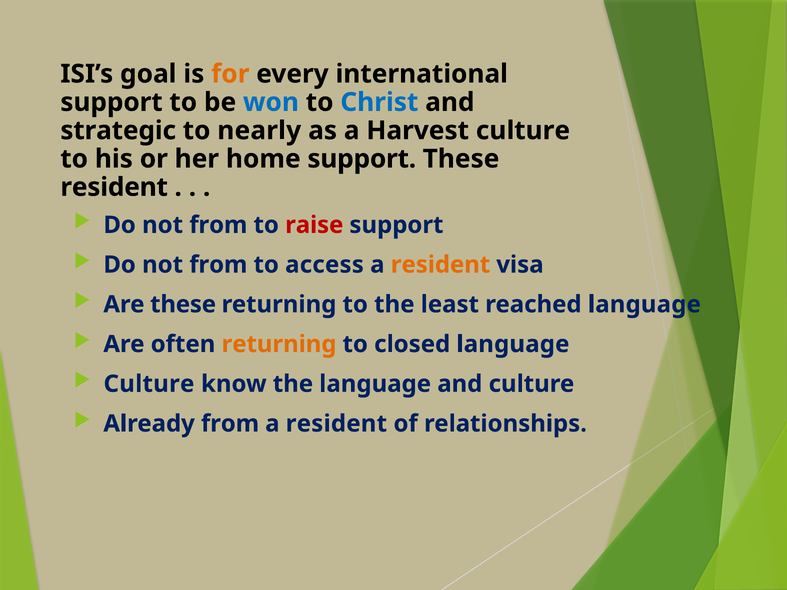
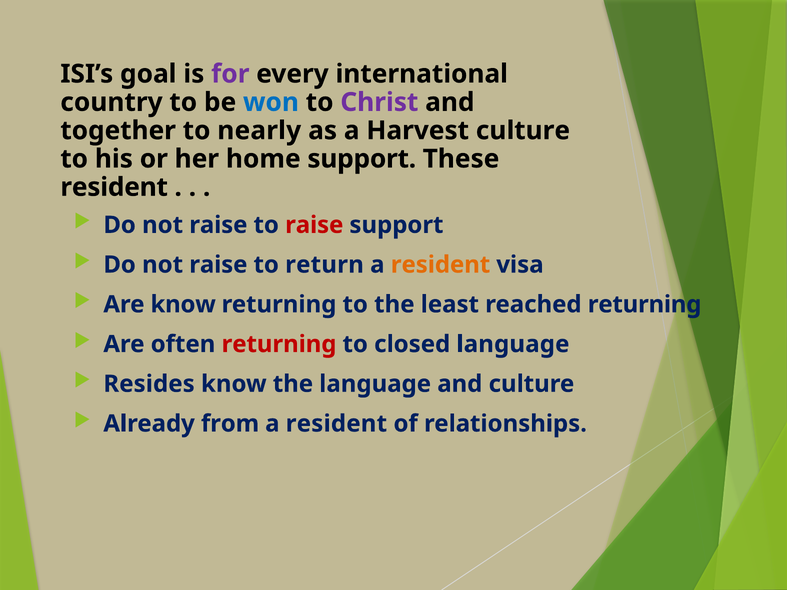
for colour: orange -> purple
support at (112, 102): support -> country
Christ colour: blue -> purple
strategic: strategic -> together
from at (218, 225): from -> raise
from at (218, 265): from -> raise
access: access -> return
Are these: these -> know
reached language: language -> returning
returning at (279, 344) colour: orange -> red
Culture at (149, 384): Culture -> Resides
